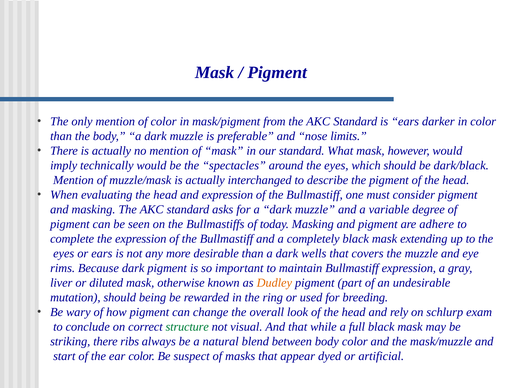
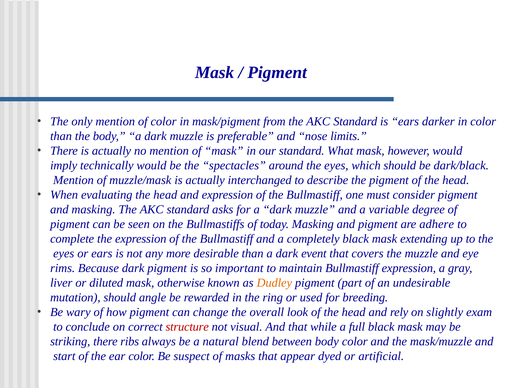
wells: wells -> event
being: being -> angle
schlurp: schlurp -> slightly
structure colour: green -> red
